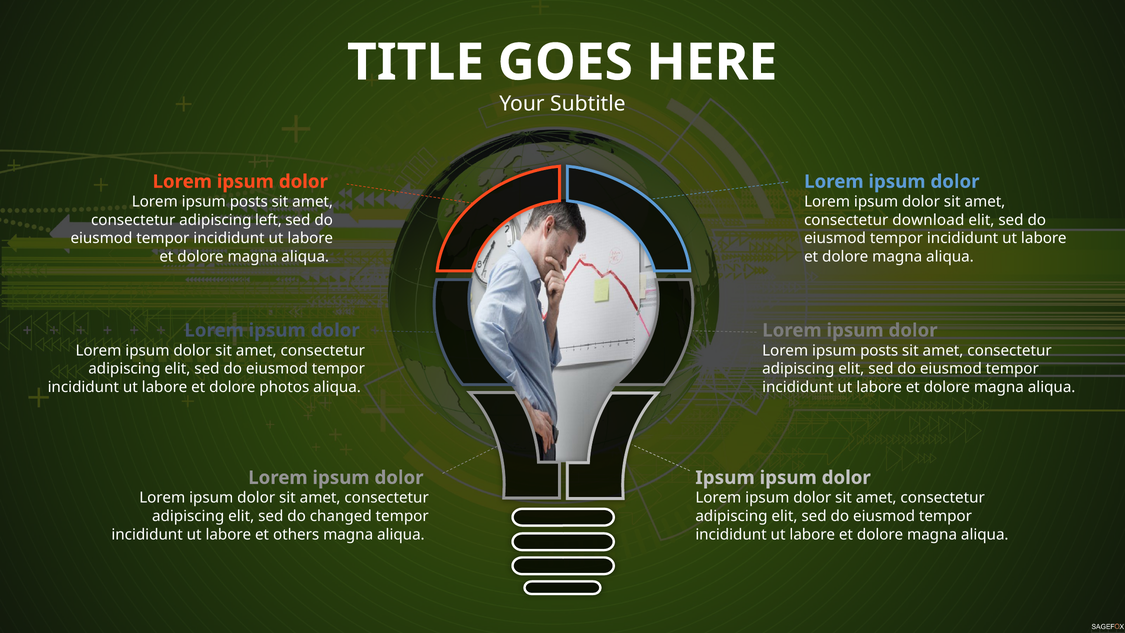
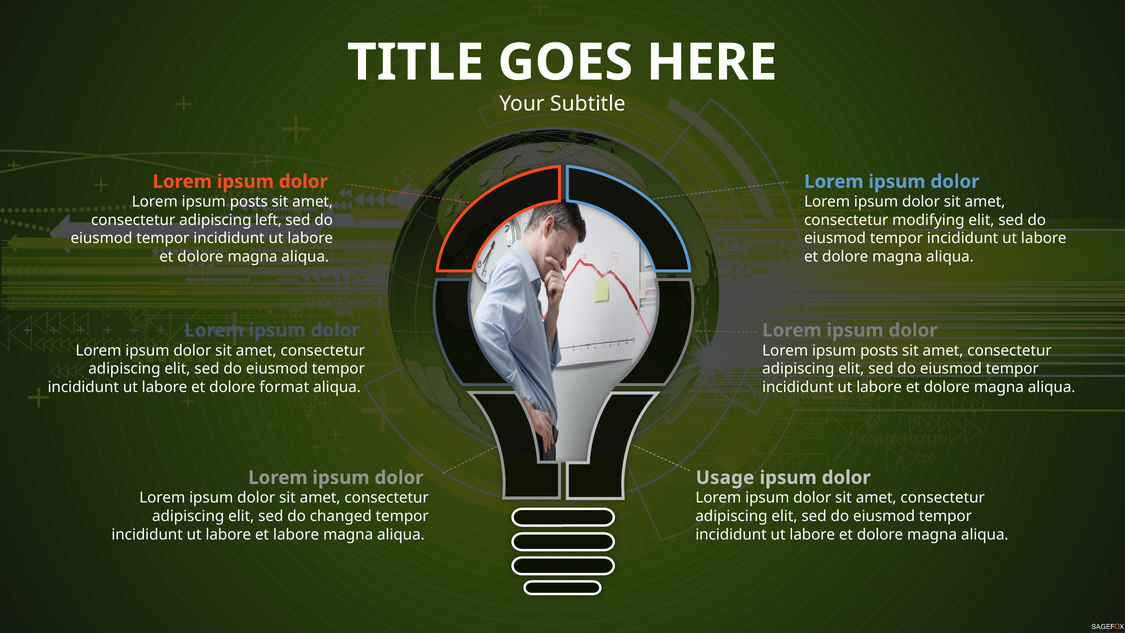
download: download -> modifying
photos: photos -> format
Ipsum at (725, 478): Ipsum -> Usage
et others: others -> labore
